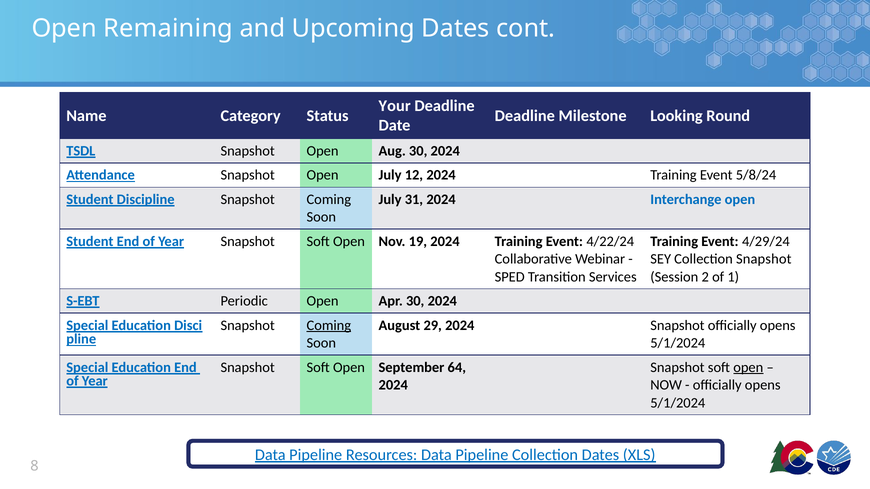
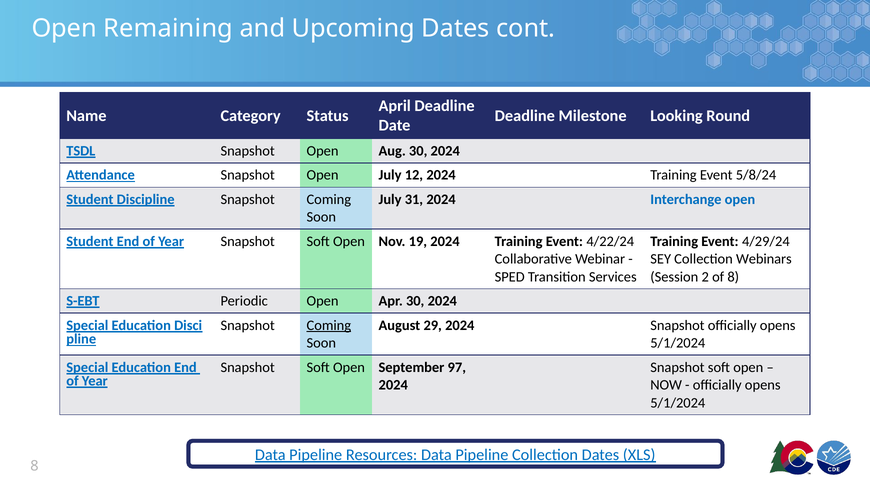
Your: Your -> April
Collection Snapshot: Snapshot -> Webinars
of 1: 1 -> 8
64: 64 -> 97
open at (748, 368) underline: present -> none
